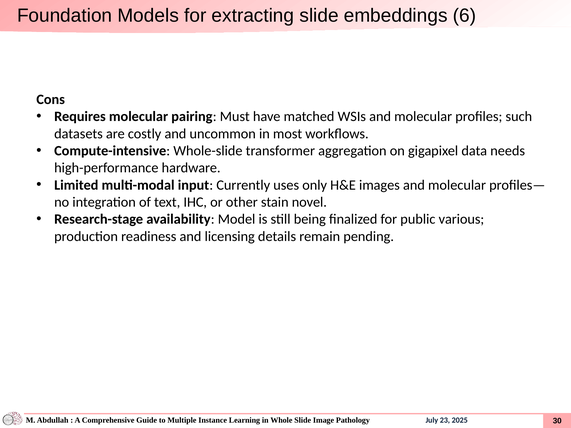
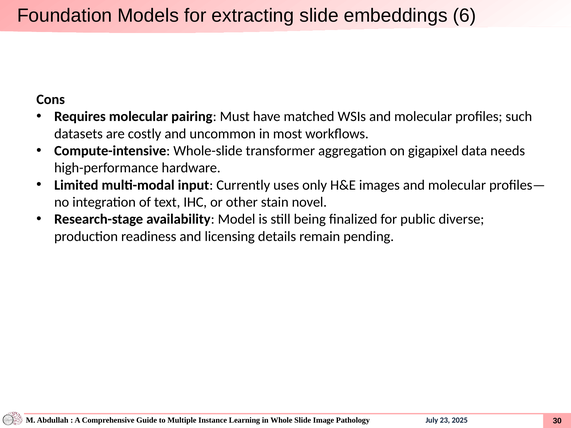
various: various -> diverse
